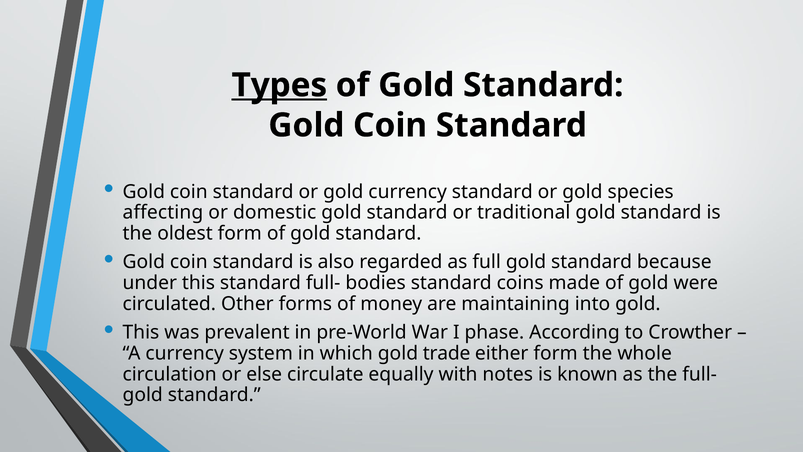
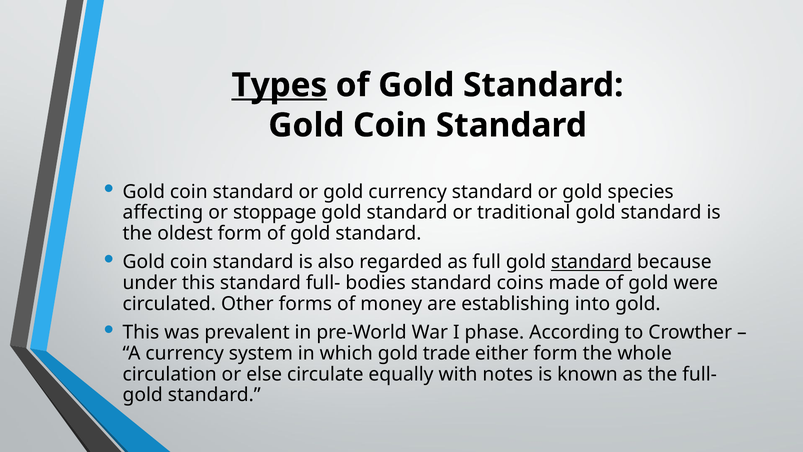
domestic: domestic -> stoppage
standard at (592, 262) underline: none -> present
maintaining: maintaining -> establishing
